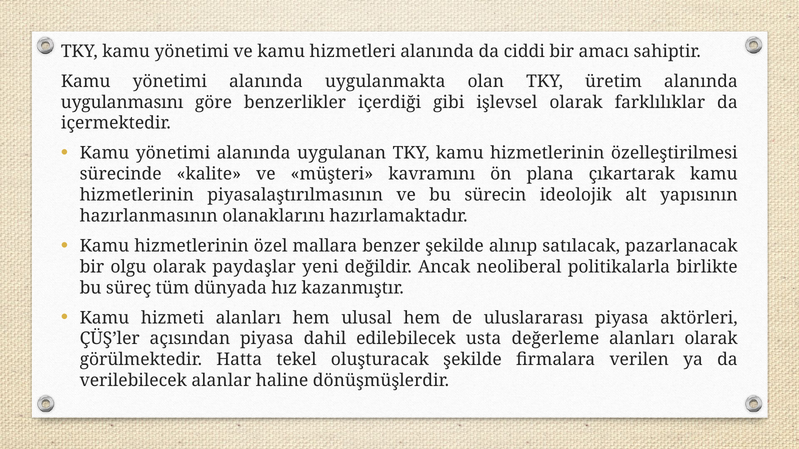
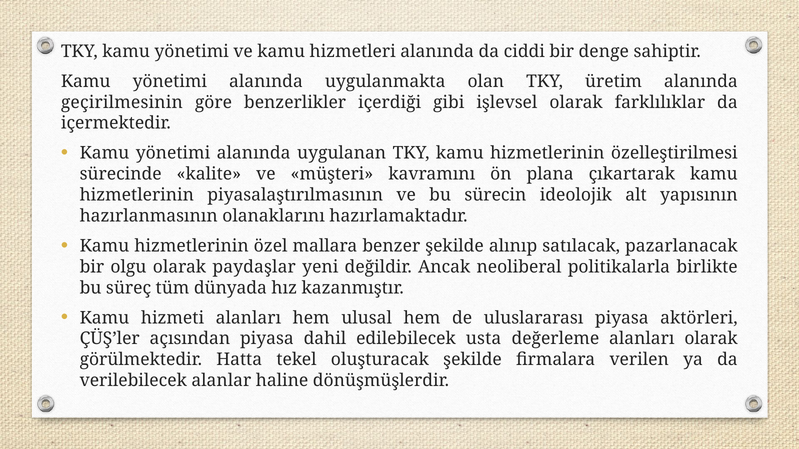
amacı: amacı -> denge
uygulanmasını: uygulanmasını -> geçirilmesinin
